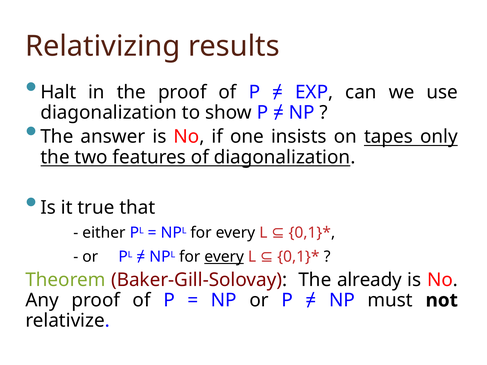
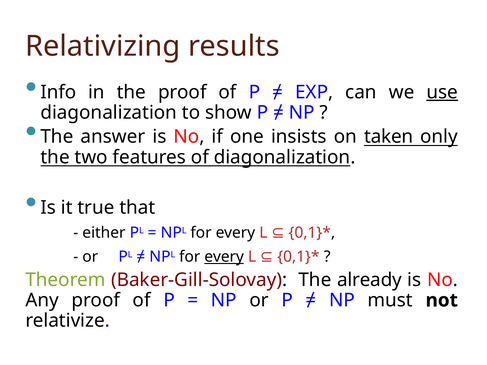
Halt: Halt -> Info
use underline: none -> present
tapes: tapes -> taken
